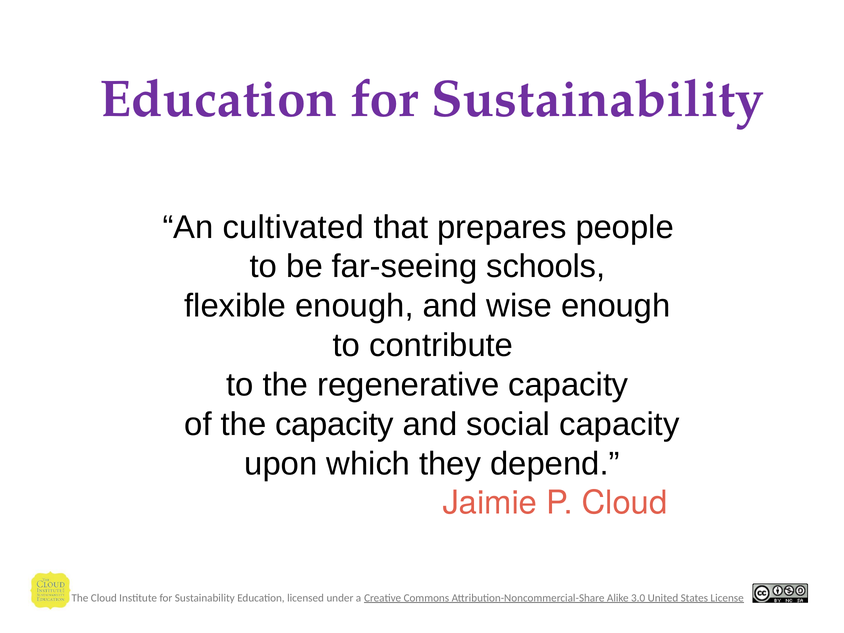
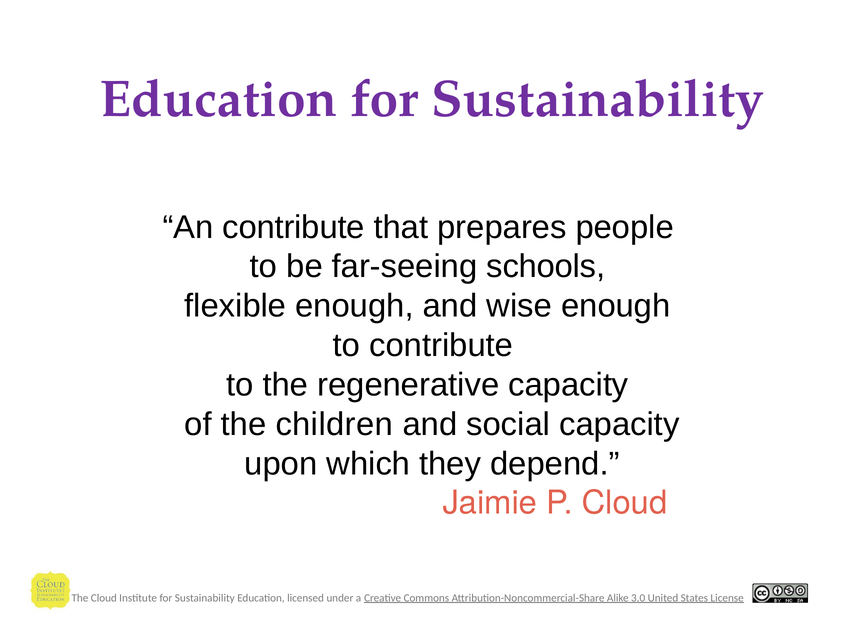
An cultivated: cultivated -> contribute
the capacity: capacity -> children
